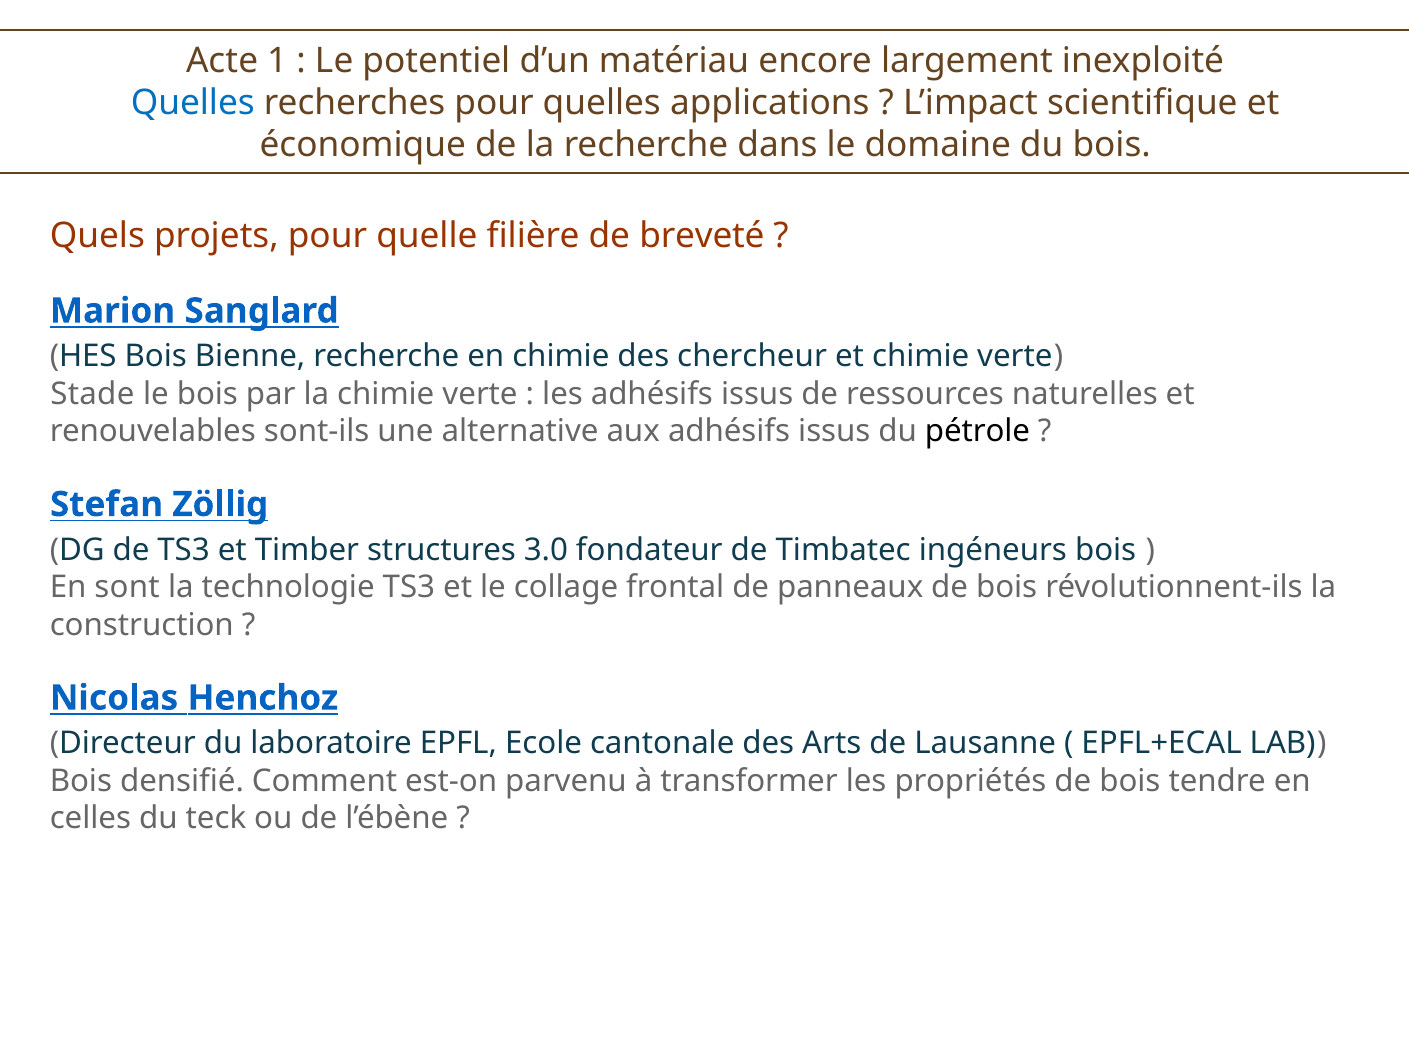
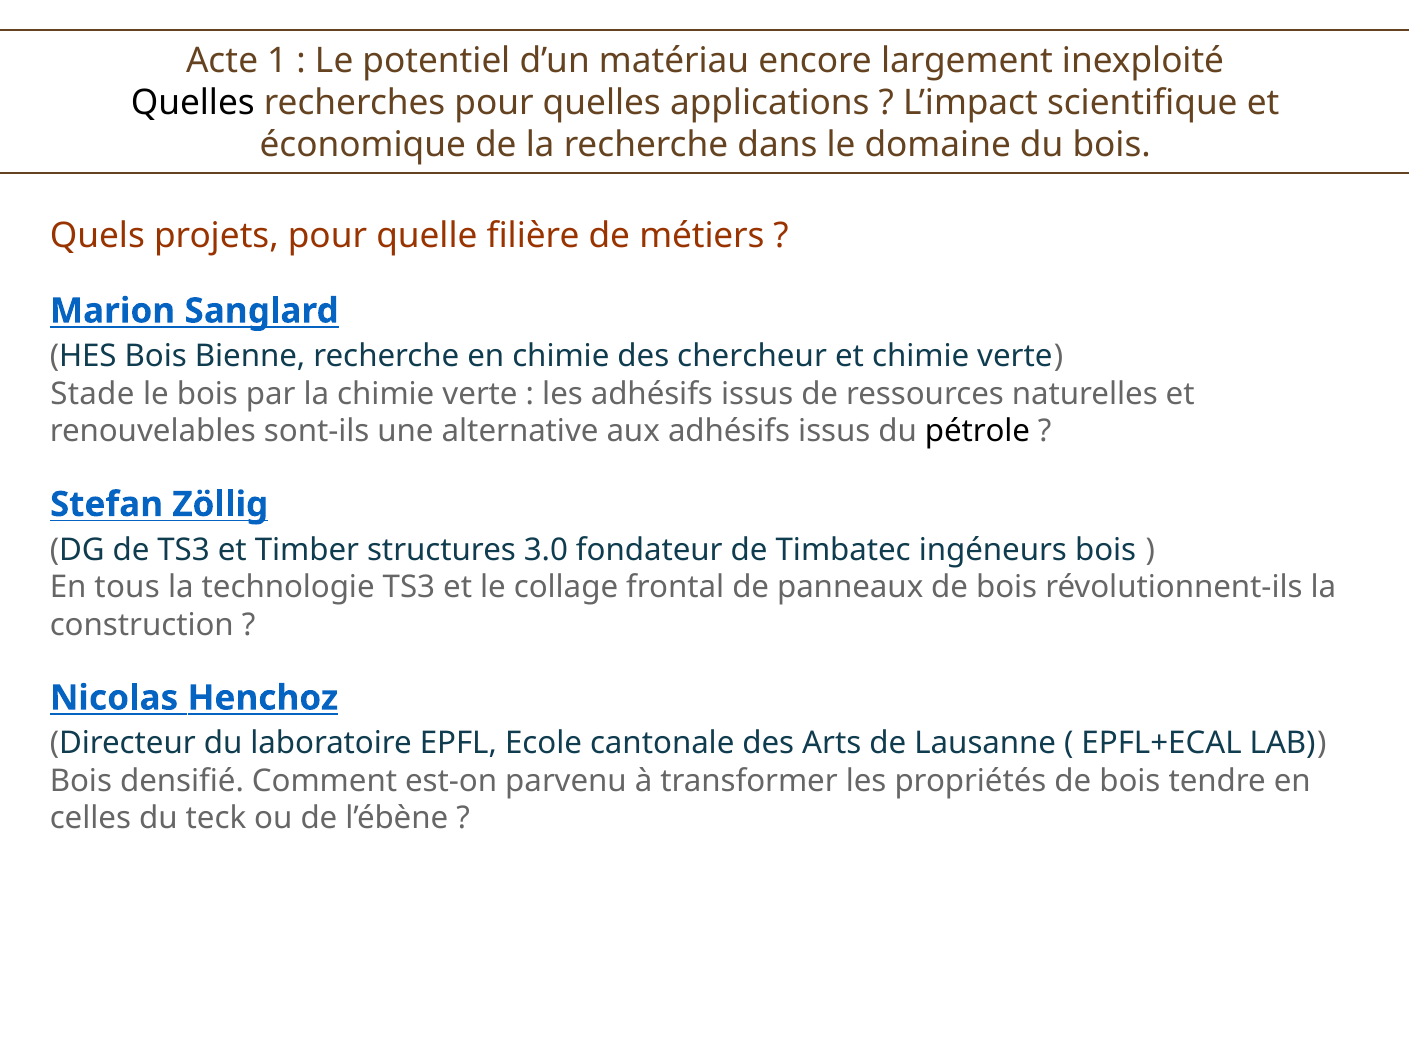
Quelles at (193, 103) colour: blue -> black
breveté: breveté -> métiers
sont: sont -> tous
